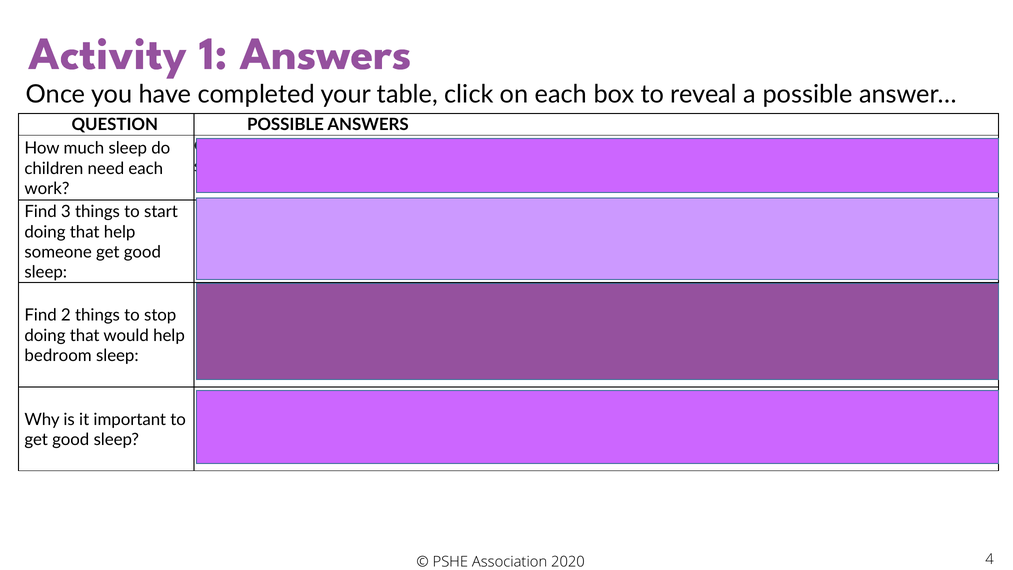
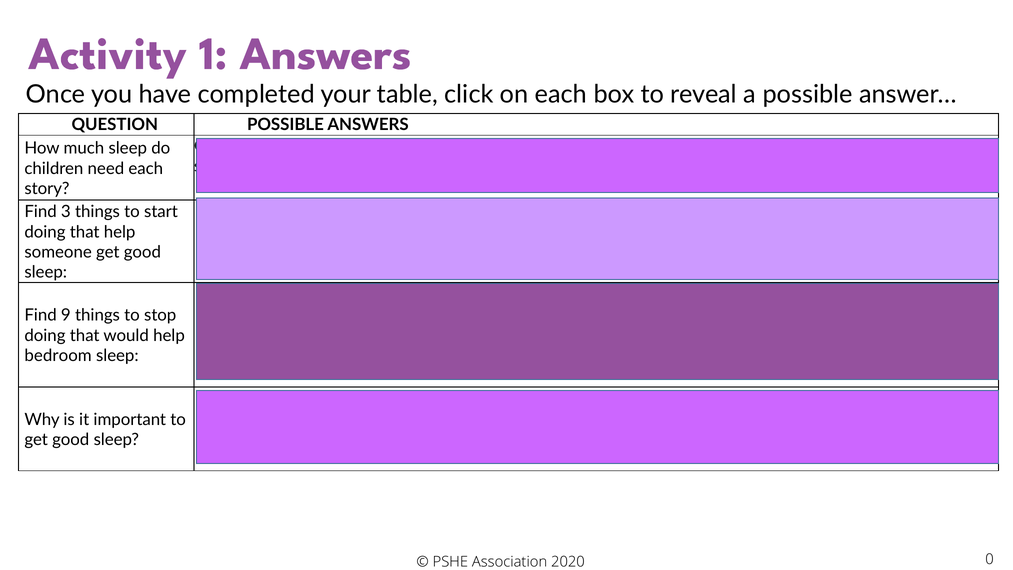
work at (47, 189): work -> story
2: 2 -> 9
4: 4 -> 0
